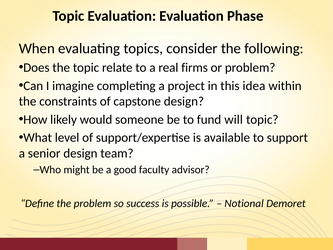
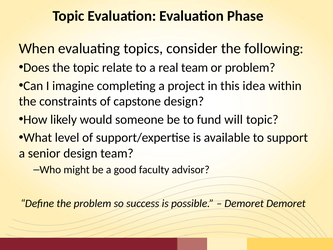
real firms: firms -> team
Notional at (244, 203): Notional -> Demoret
